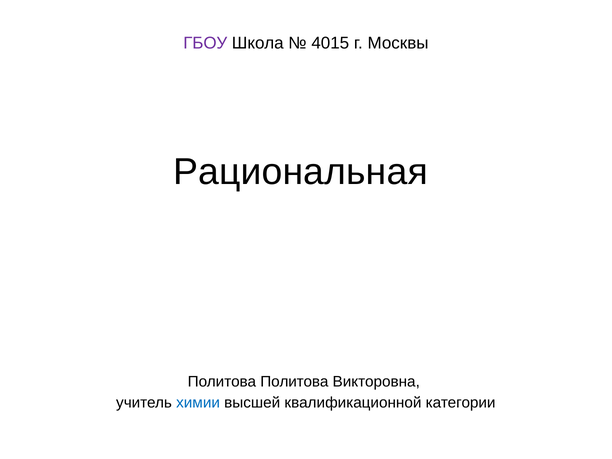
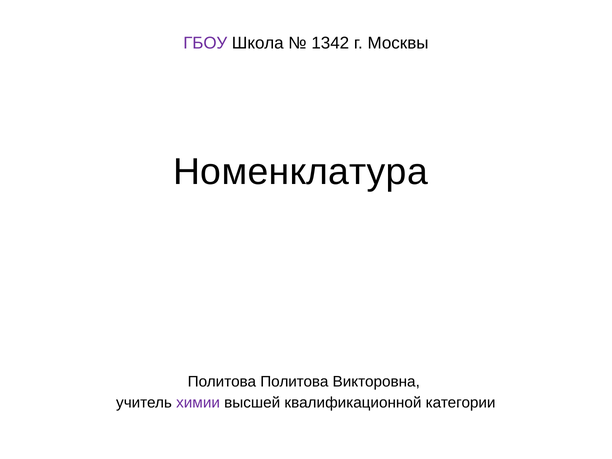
4015: 4015 -> 1342
Рациональная: Рациональная -> Номенклатура
химии colour: blue -> purple
